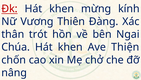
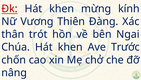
Thiện: Thiện -> Trước
